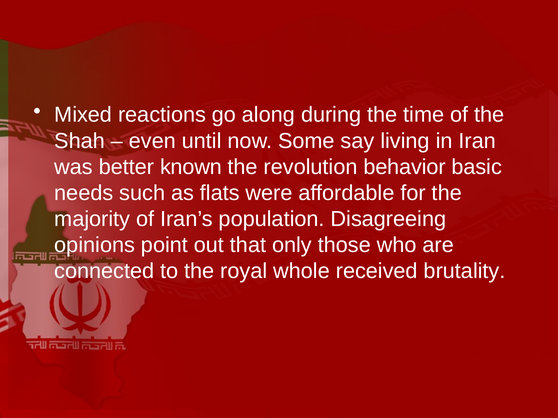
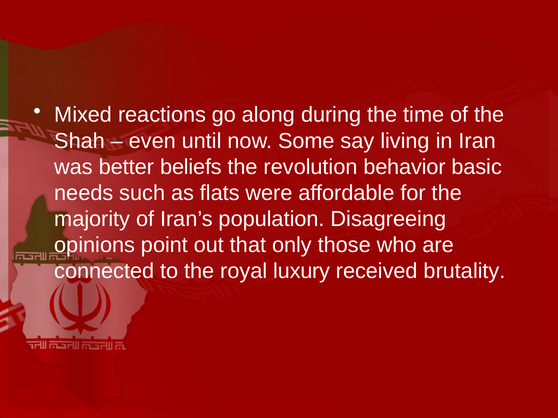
known: known -> beliefs
whole: whole -> luxury
